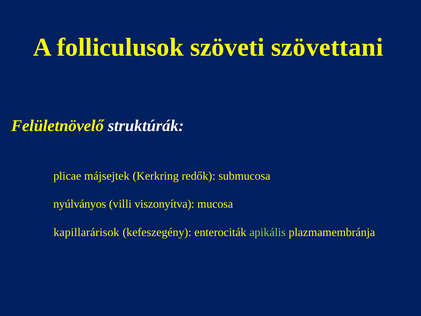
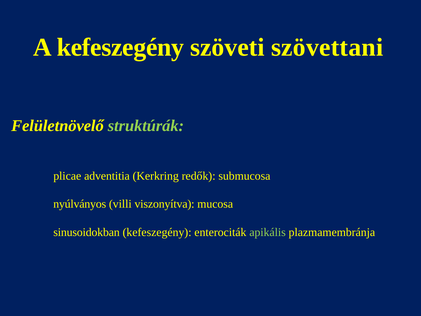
A folliculusok: folliculusok -> kefeszegény
struktúrák colour: white -> light green
májsejtek: májsejtek -> adventitia
kapillarárisok: kapillarárisok -> sinusoidokban
